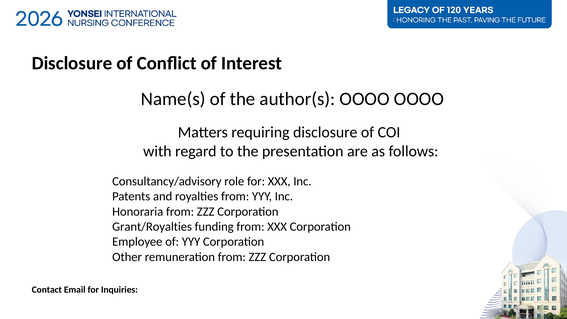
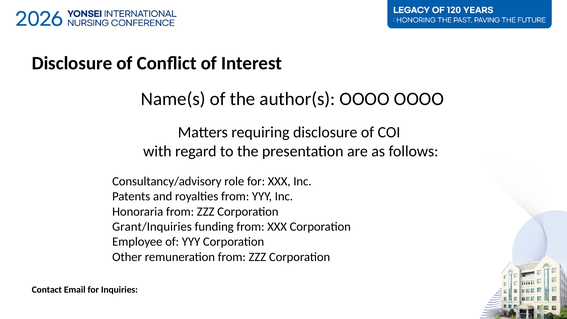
Grant/Royalties: Grant/Royalties -> Grant/Inquiries
